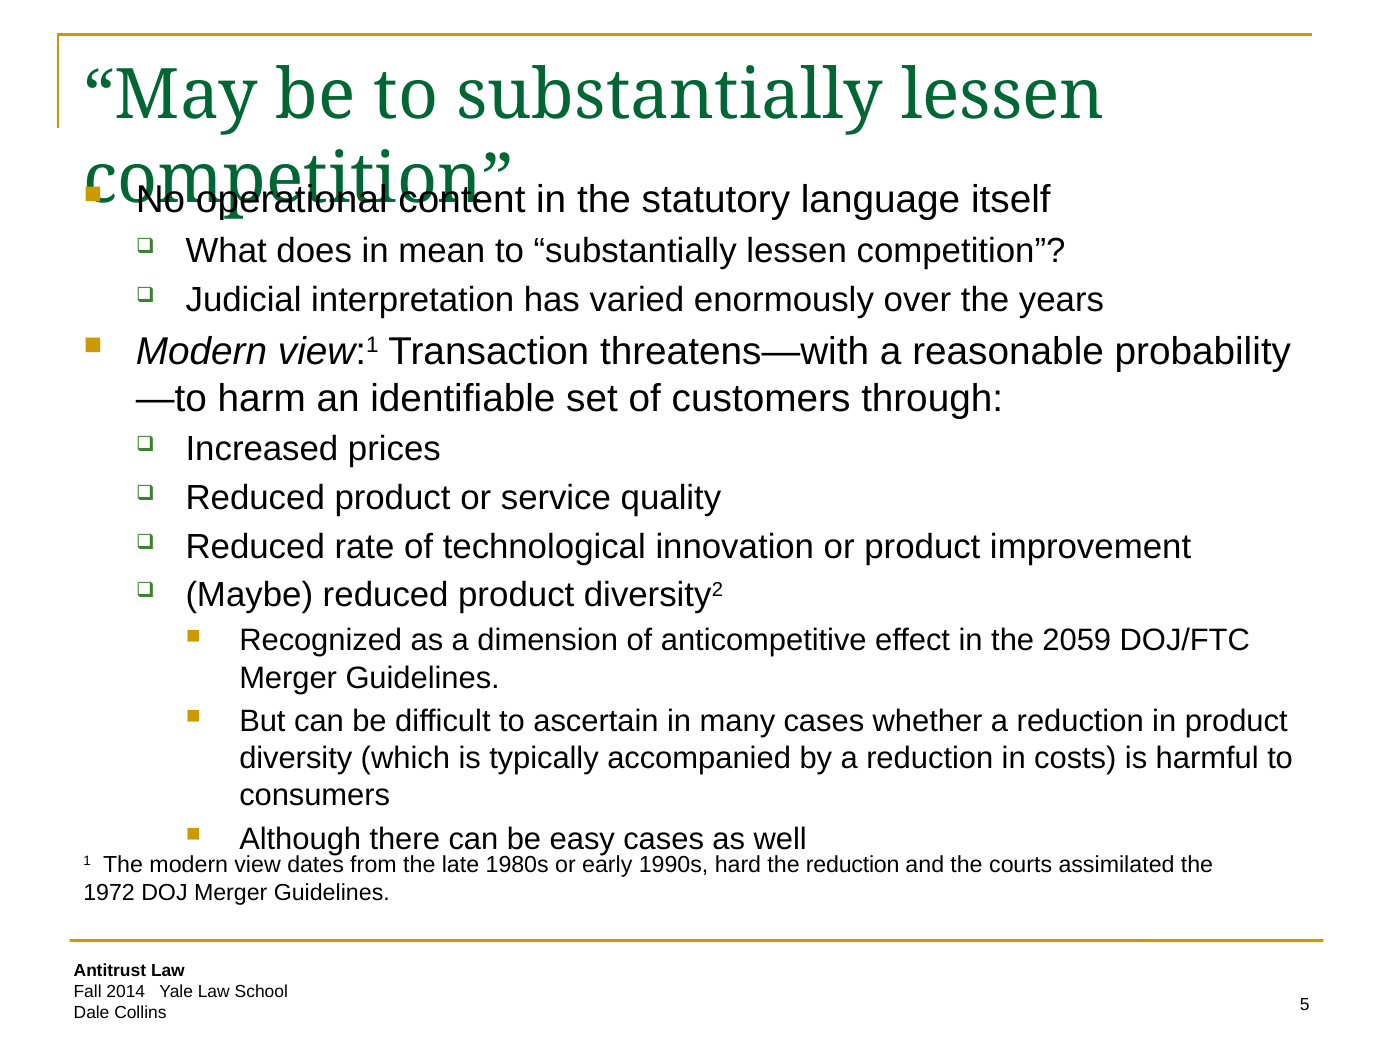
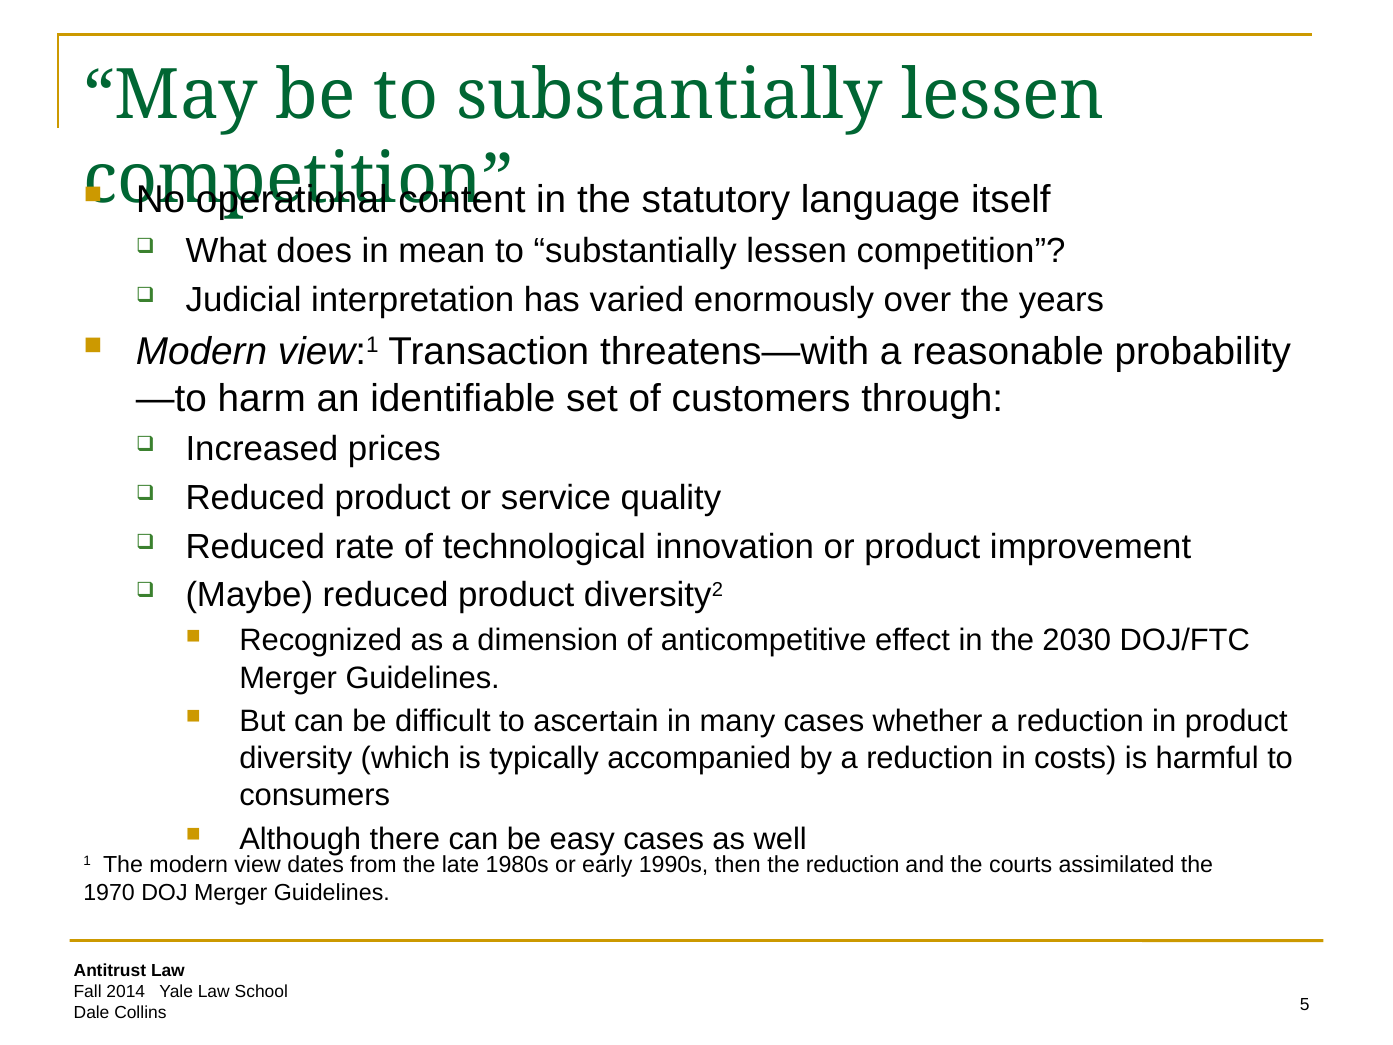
2059: 2059 -> 2030
hard: hard -> then
1972: 1972 -> 1970
